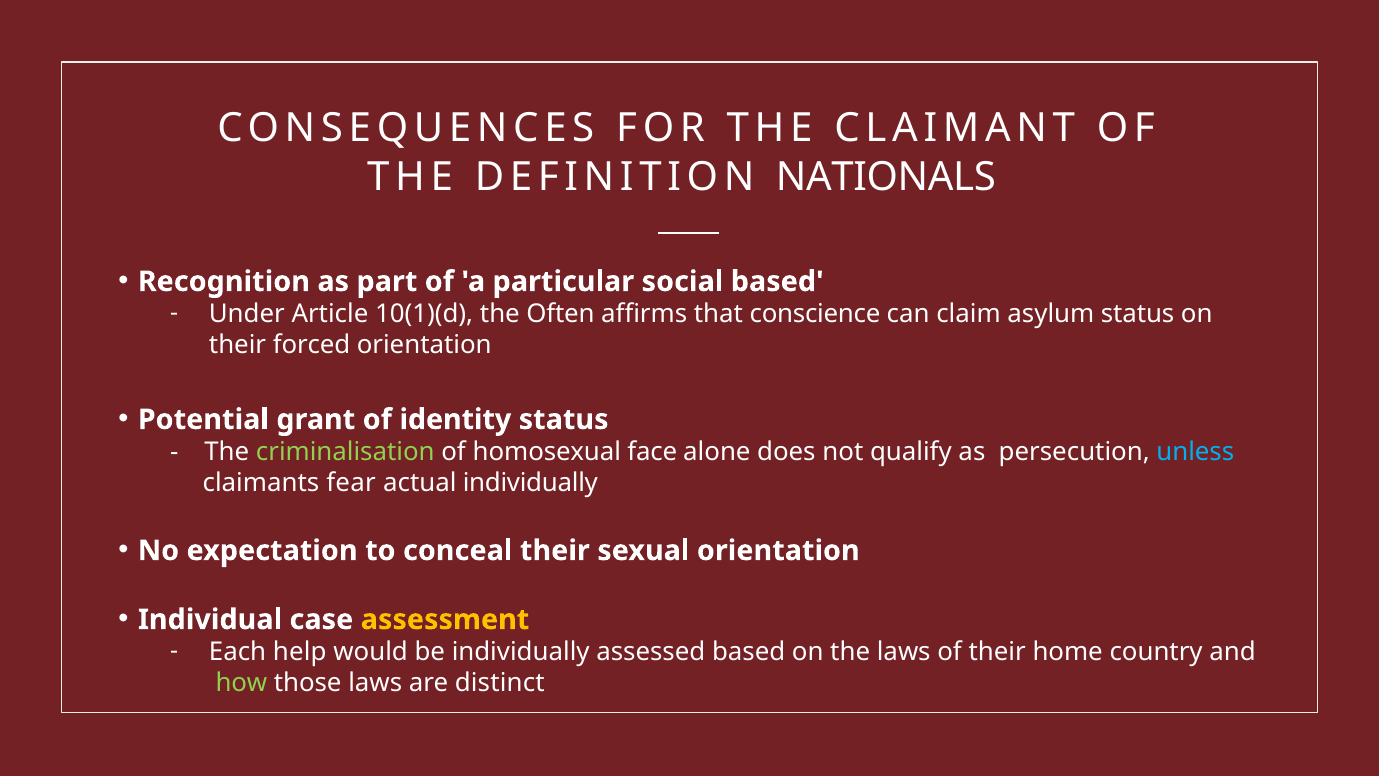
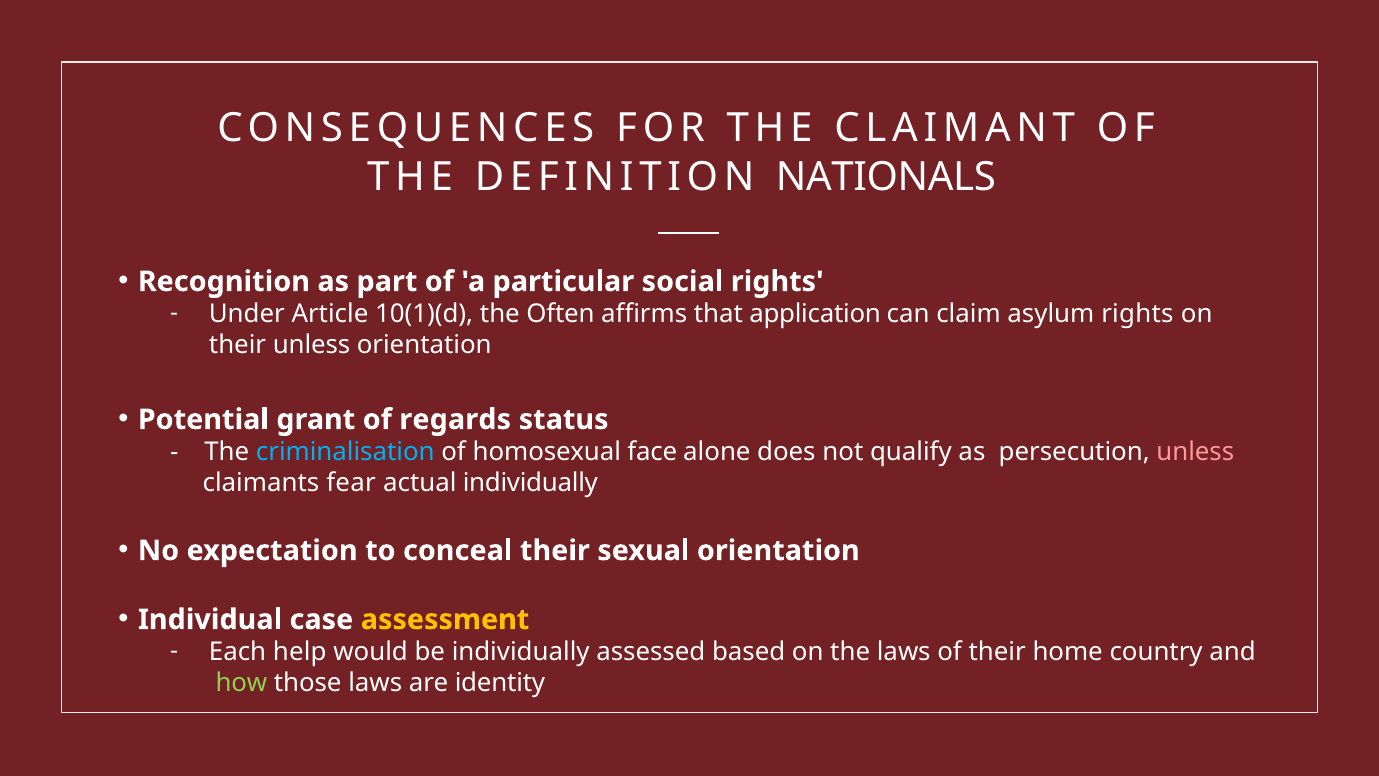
social based: based -> rights
conscience: conscience -> application
asylum status: status -> rights
their forced: forced -> unless
identity: identity -> regards
criminalisation colour: light green -> light blue
unless at (1195, 452) colour: light blue -> pink
distinct: distinct -> identity
